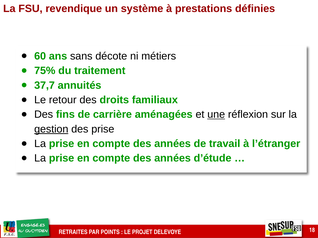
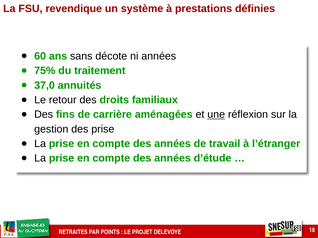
ni métiers: métiers -> années
37,7: 37,7 -> 37,0
gestion underline: present -> none
